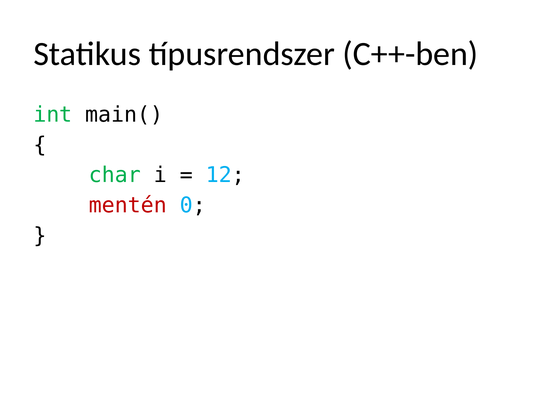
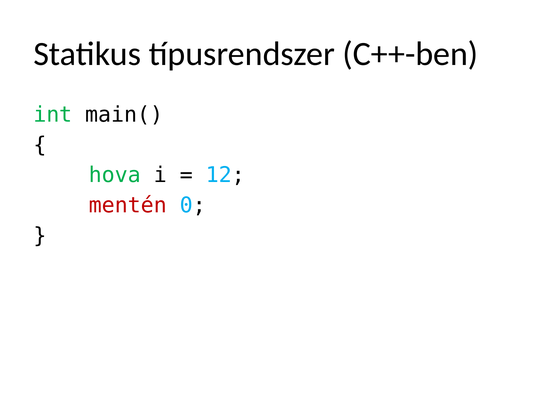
char: char -> hova
